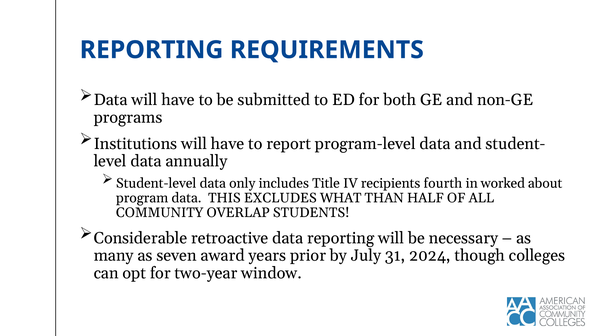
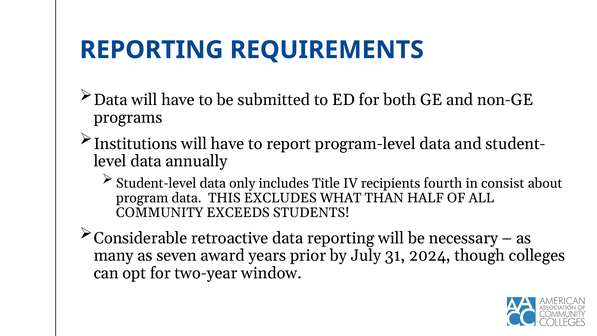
worked: worked -> consist
OVERLAP: OVERLAP -> EXCEEDS
